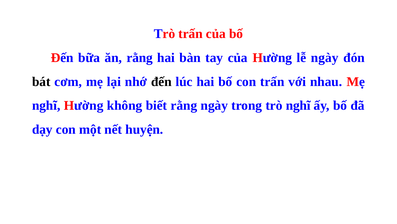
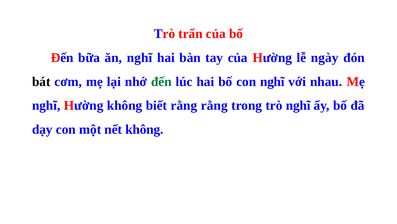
ăn rằng: rằng -> nghĩ
đến at (161, 81) colour: black -> green
con trấn: trấn -> nghĩ
rằng ngày: ngày -> rằng
nết huyện: huyện -> không
